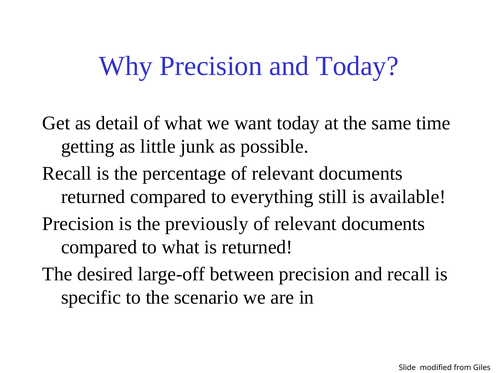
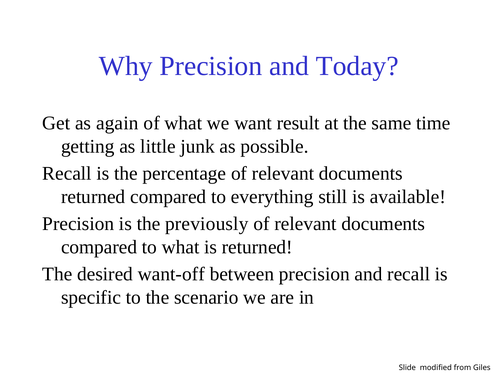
detail: detail -> again
want today: today -> result
large-off: large-off -> want-off
